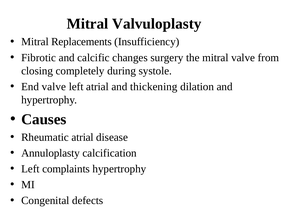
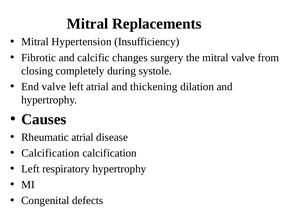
Valvuloplasty: Valvuloplasty -> Replacements
Replacements: Replacements -> Hypertension
Annuloplasty at (51, 153): Annuloplasty -> Calcification
complaints: complaints -> respiratory
